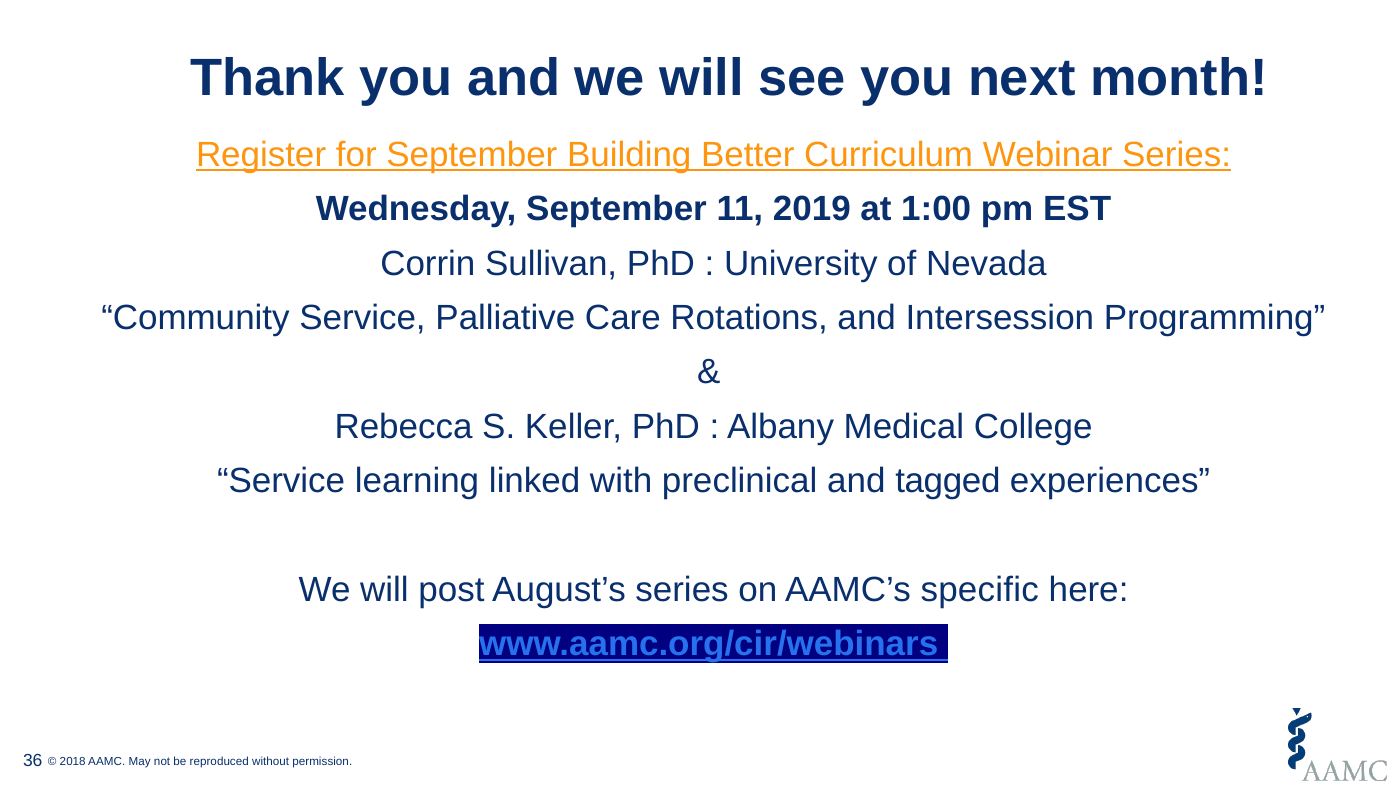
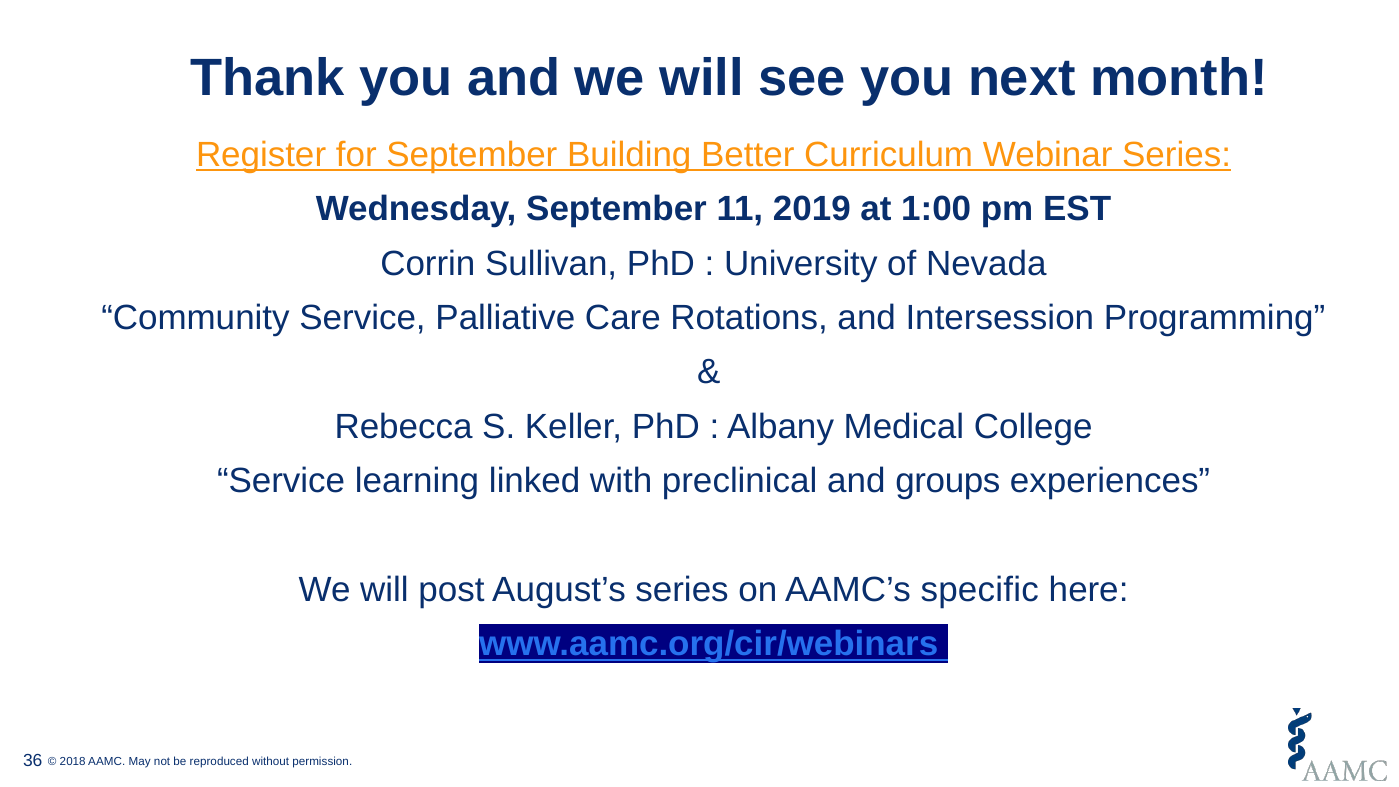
tagged: tagged -> groups
